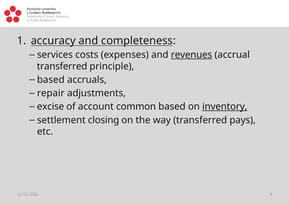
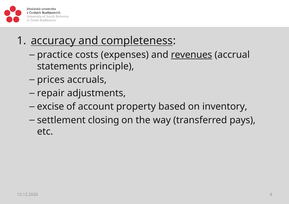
services: services -> practice
transferred at (62, 66): transferred -> statements
based at (51, 80): based -> prices
common: common -> property
inventory underline: present -> none
